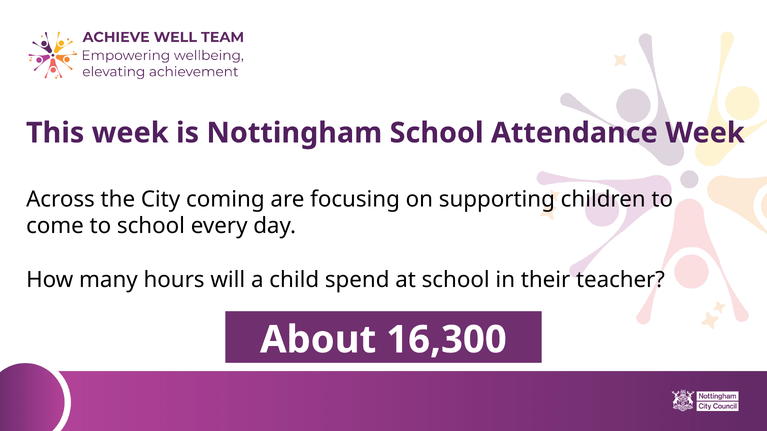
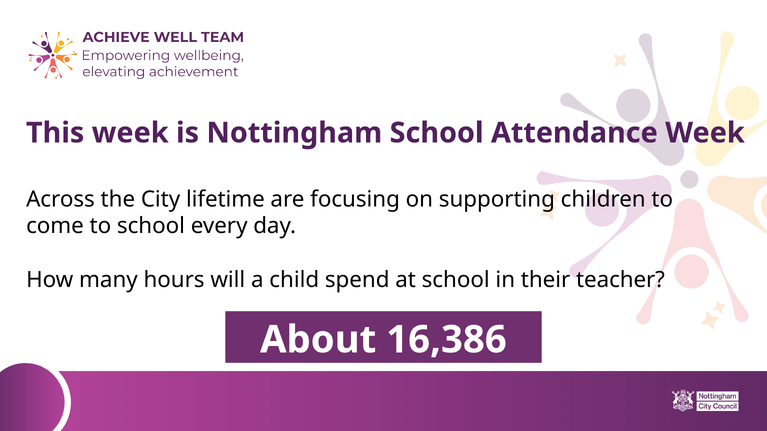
coming: coming -> lifetime
16,300: 16,300 -> 16,386
